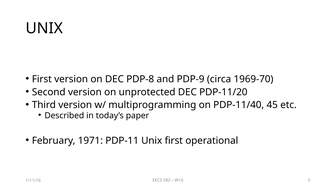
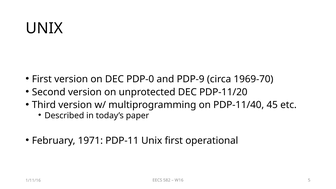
PDP-8: PDP-8 -> PDP-0
